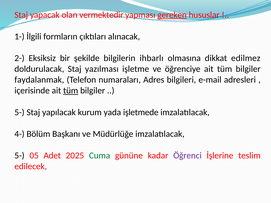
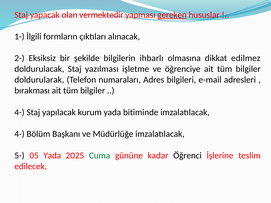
faydalanmak: faydalanmak -> doldurularak
içerisinde: içerisinde -> bırakması
tüm at (71, 91) underline: present -> none
5- at (19, 112): 5- -> 4-
işletmede: işletmede -> bitiminde
05 Adet: Adet -> Yada
Öğrenci colour: purple -> black
